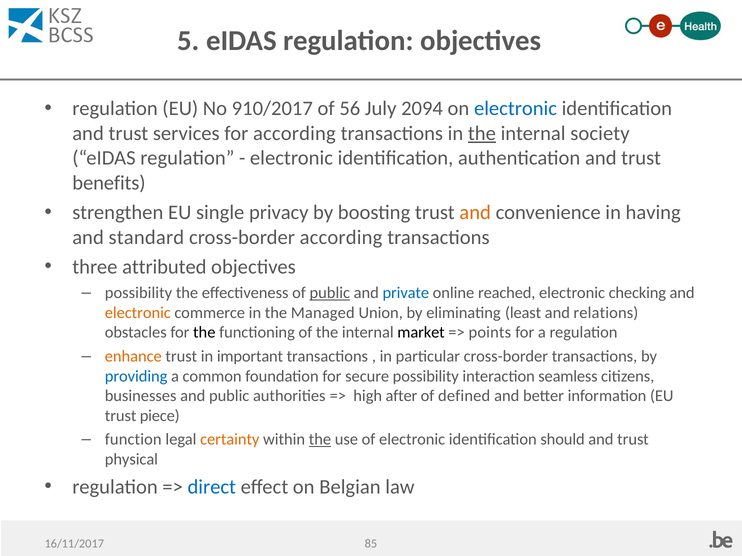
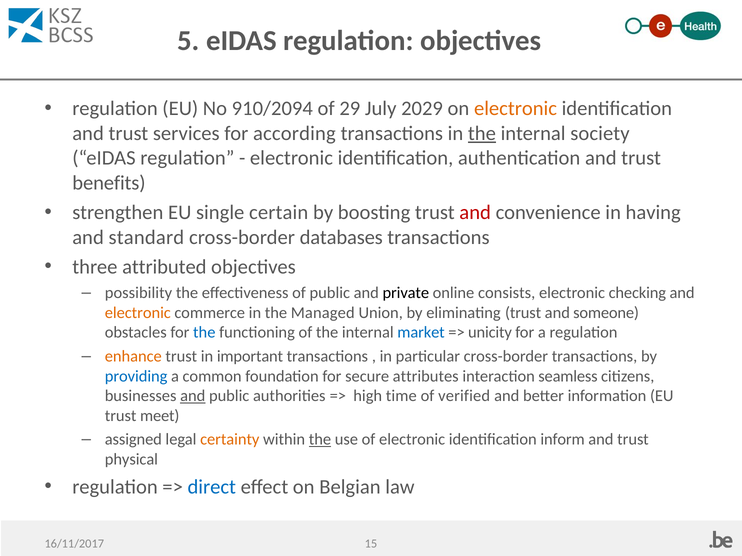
910/2017: 910/2017 -> 910/2094
56: 56 -> 29
2094: 2094 -> 2029
electronic at (516, 109) colour: blue -> orange
privacy: privacy -> certain
and at (475, 213) colour: orange -> red
cross-border according: according -> databases
public at (330, 293) underline: present -> none
private colour: blue -> black
reached: reached -> consists
eliminating least: least -> trust
relations: relations -> someone
the at (204, 333) colour: black -> blue
market colour: black -> blue
points: points -> unicity
secure possibility: possibility -> attributes
and at (193, 396) underline: none -> present
after: after -> time
defined: defined -> verified
piece: piece -> meet
function: function -> assigned
should: should -> inform
85: 85 -> 15
